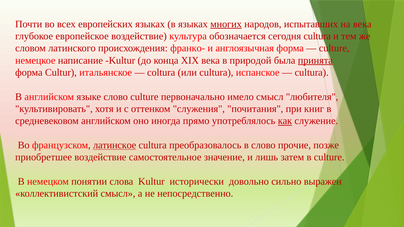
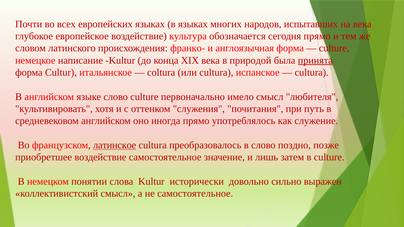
многих underline: present -> none
сегодня сultura: сultura -> прямо
книг: книг -> путь
как underline: present -> none
прочие: прочие -> поздно
не непосредственно: непосредственно -> самостоятельное
